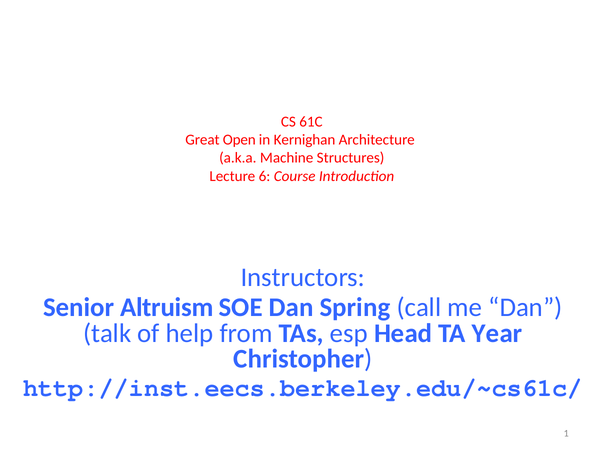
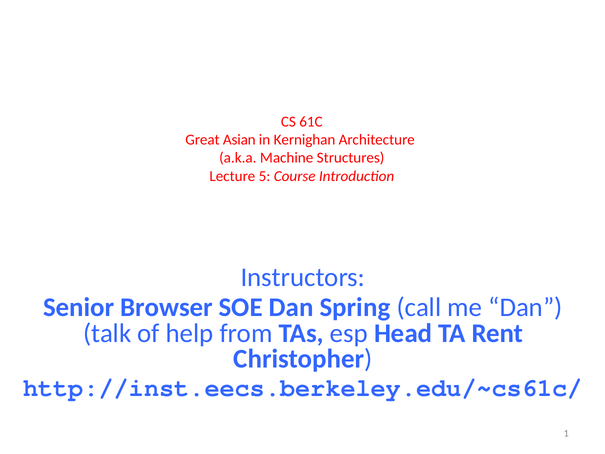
Open: Open -> Asian
6: 6 -> 5
Altruism: Altruism -> Browser
Year: Year -> Rent
